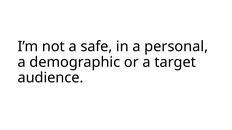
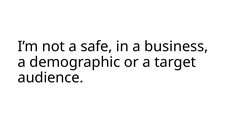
personal: personal -> business
